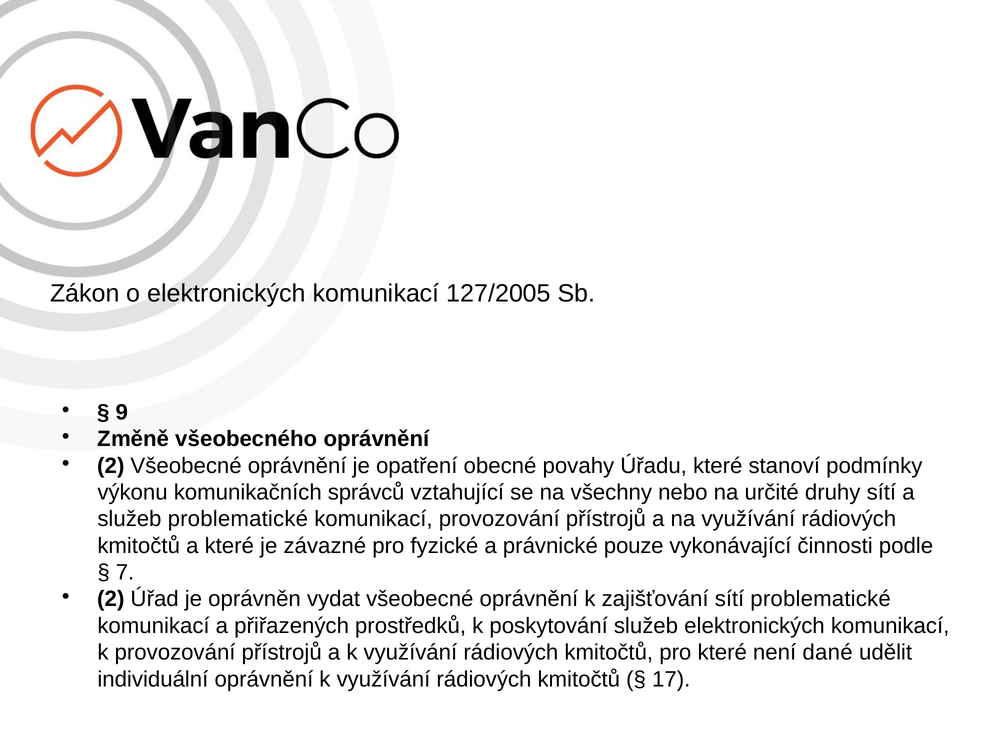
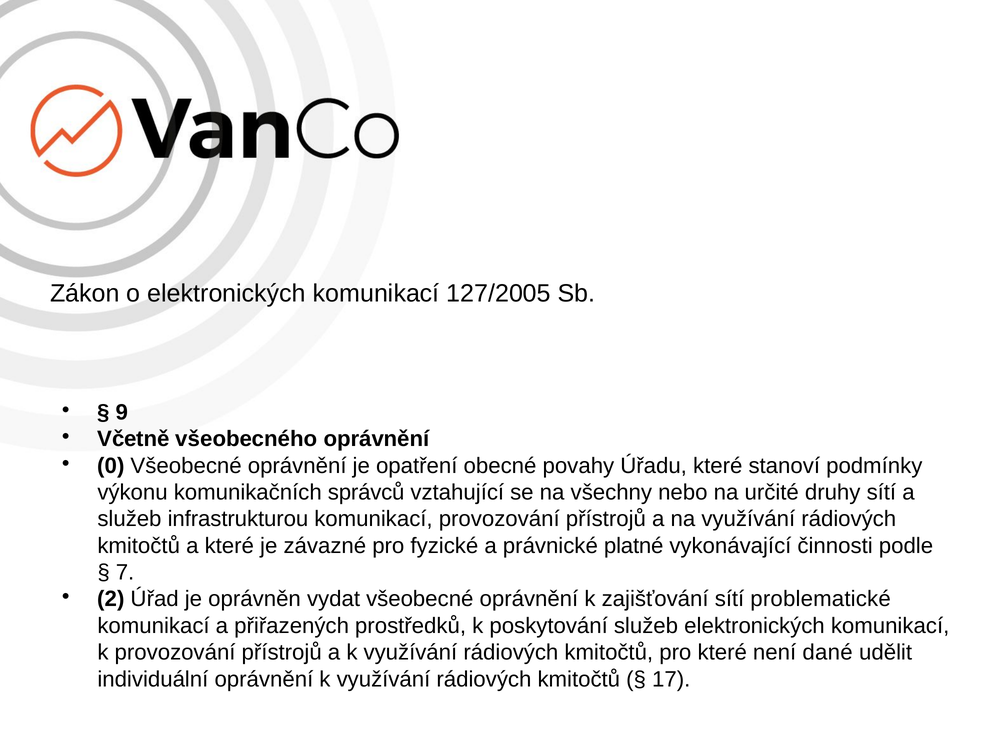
Změně: Změně -> Včetně
2 at (111, 466): 2 -> 0
služeb problematické: problematické -> infrastrukturou
pouze: pouze -> platné
